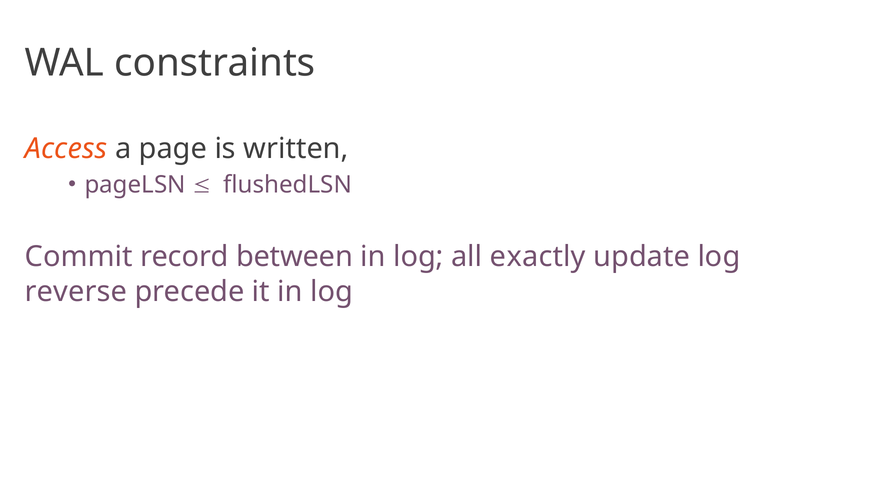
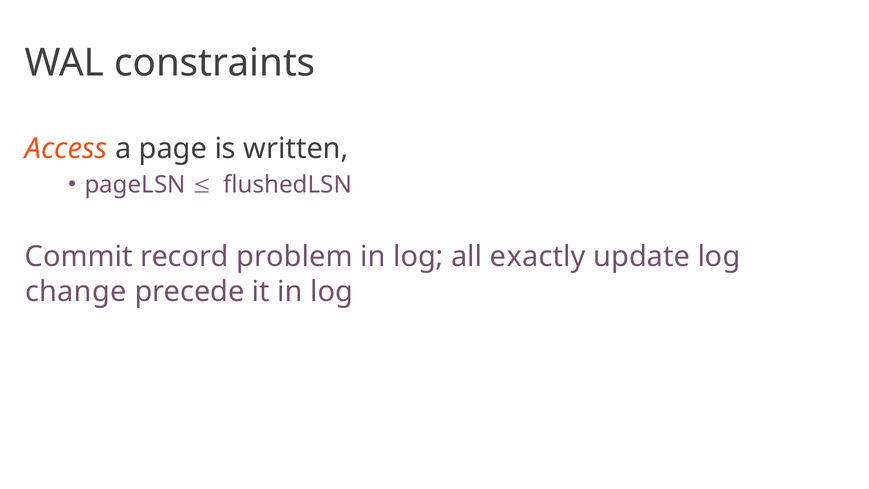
between: between -> problem
reverse: reverse -> change
